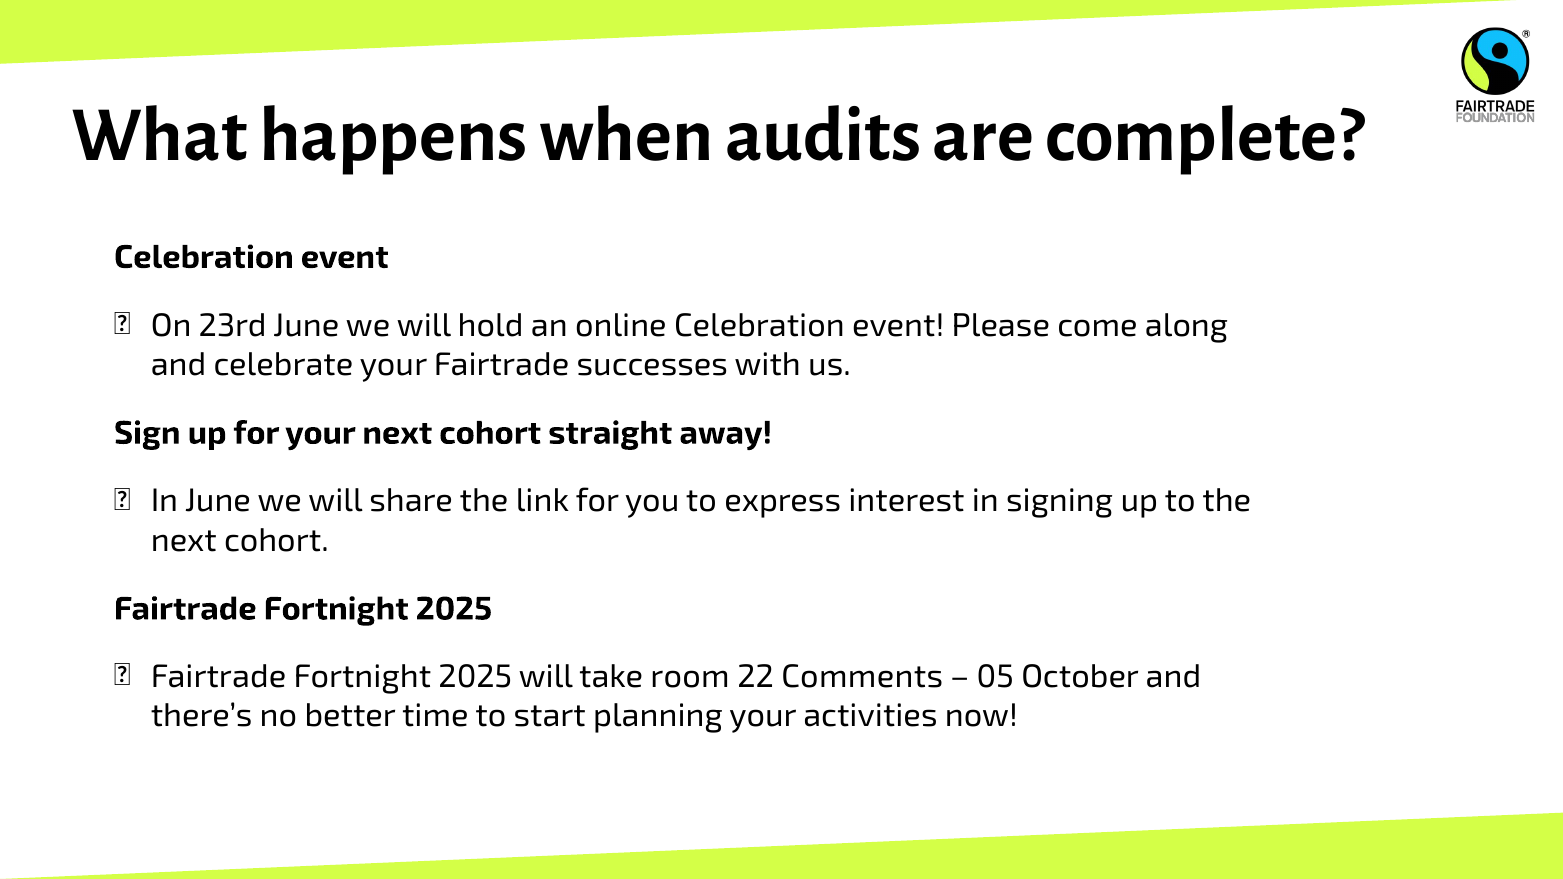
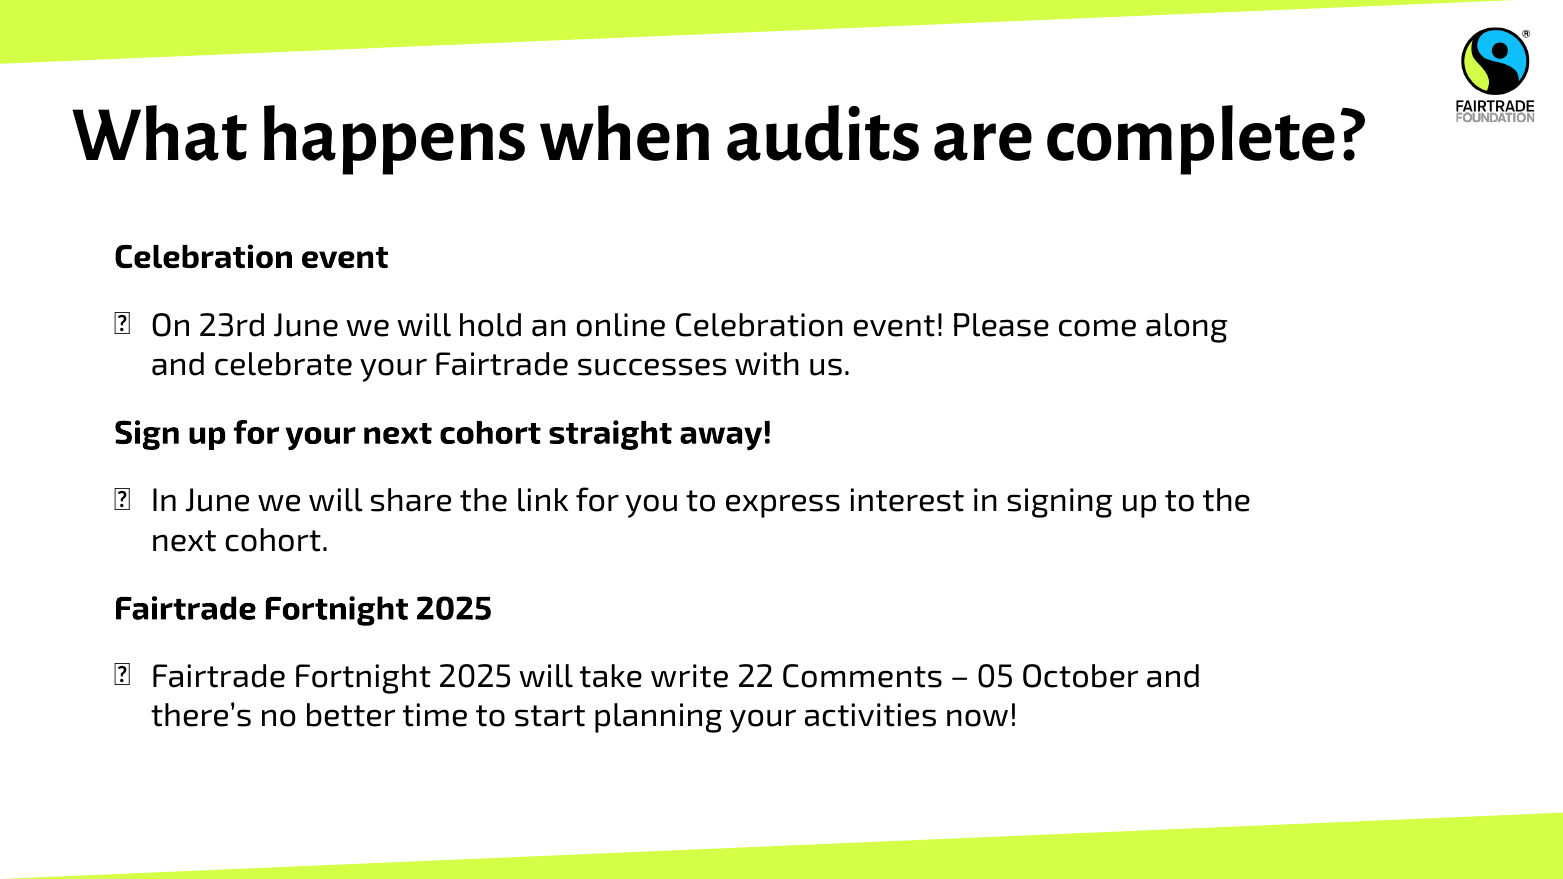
room: room -> write
